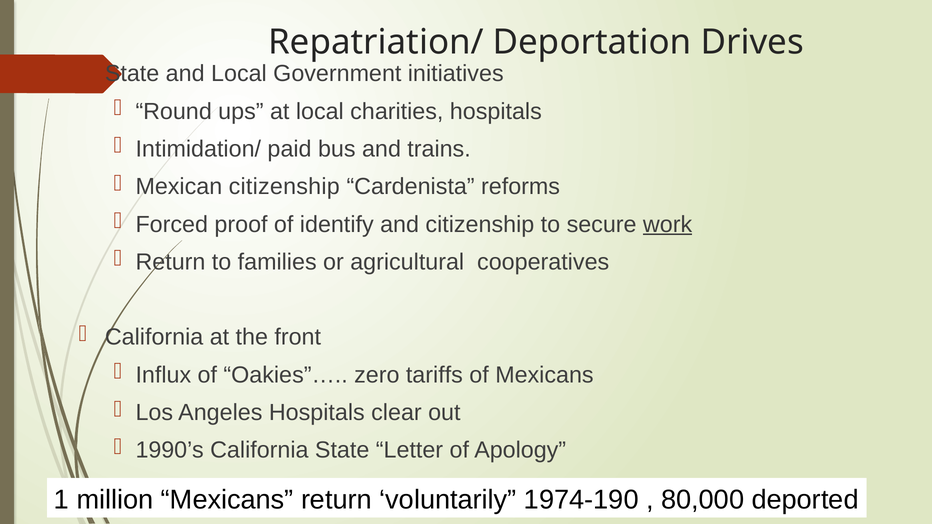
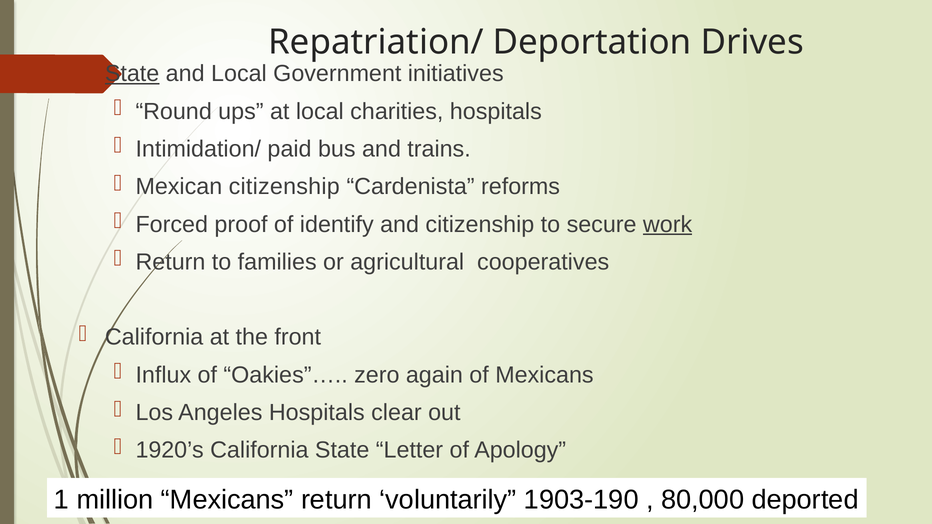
State at (132, 74) underline: none -> present
tariffs: tariffs -> again
1990’s: 1990’s -> 1920’s
1974-190: 1974-190 -> 1903-190
